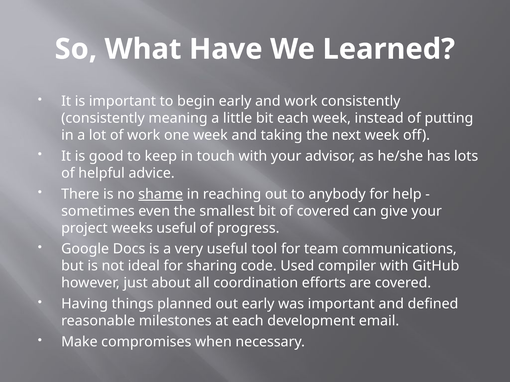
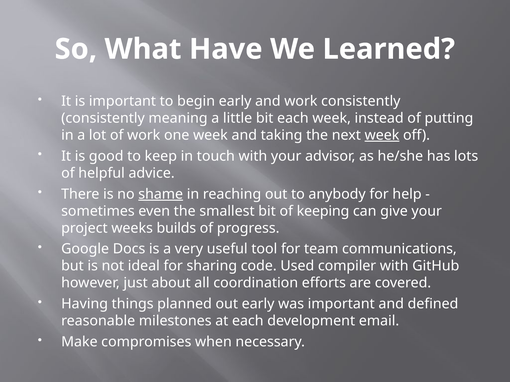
week at (382, 135) underline: none -> present
of covered: covered -> keeping
weeks useful: useful -> builds
